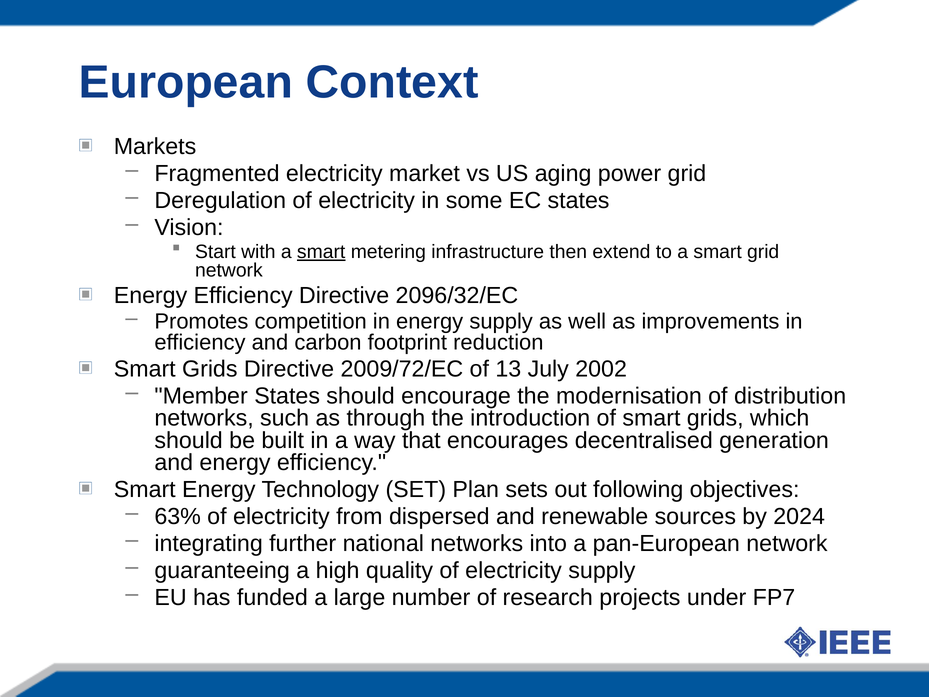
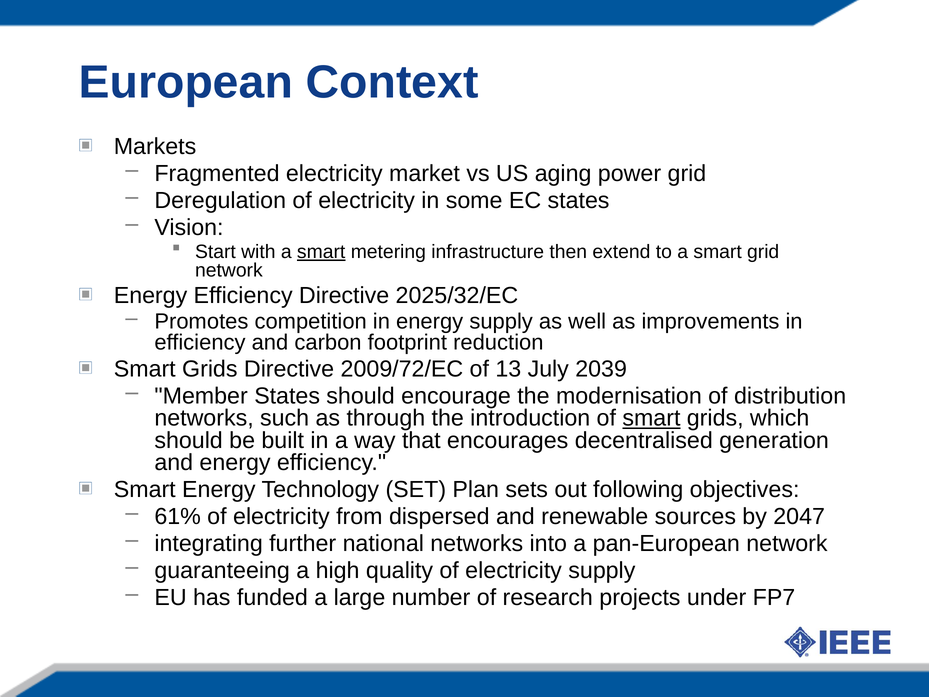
2096/32/EC: 2096/32/EC -> 2025/32/EC
2002: 2002 -> 2039
smart at (651, 418) underline: none -> present
63%: 63% -> 61%
2024: 2024 -> 2047
